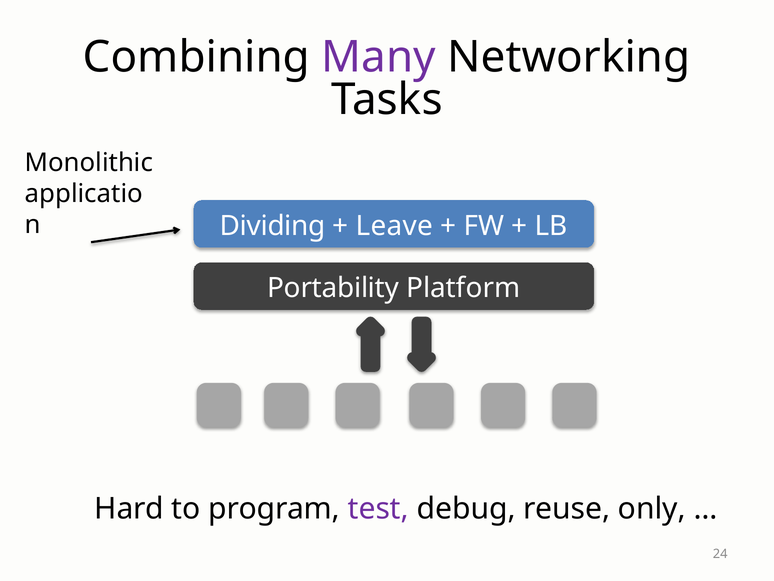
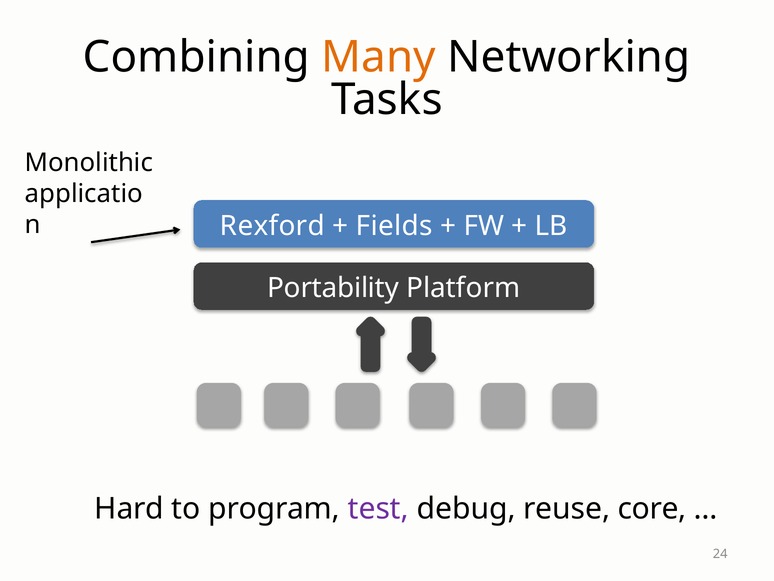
Many colour: purple -> orange
Dividing: Dividing -> Rexford
Leave: Leave -> Fields
only: only -> core
